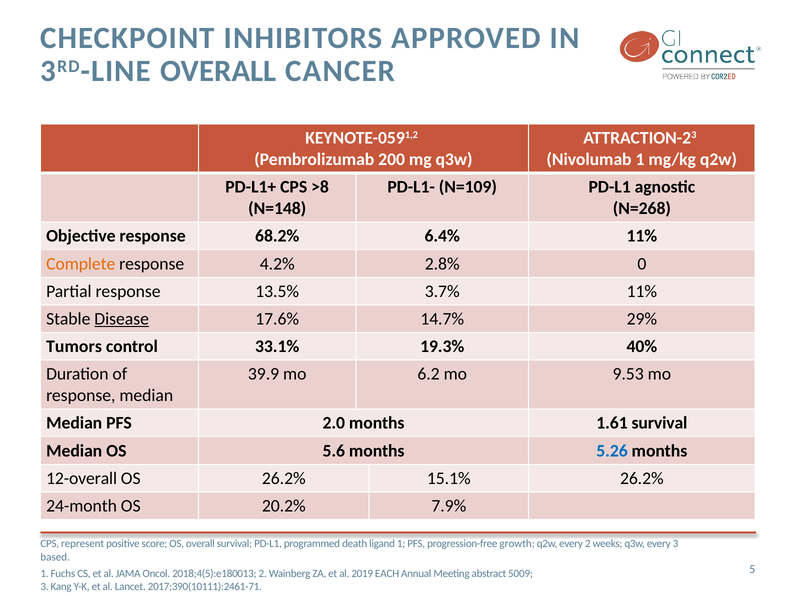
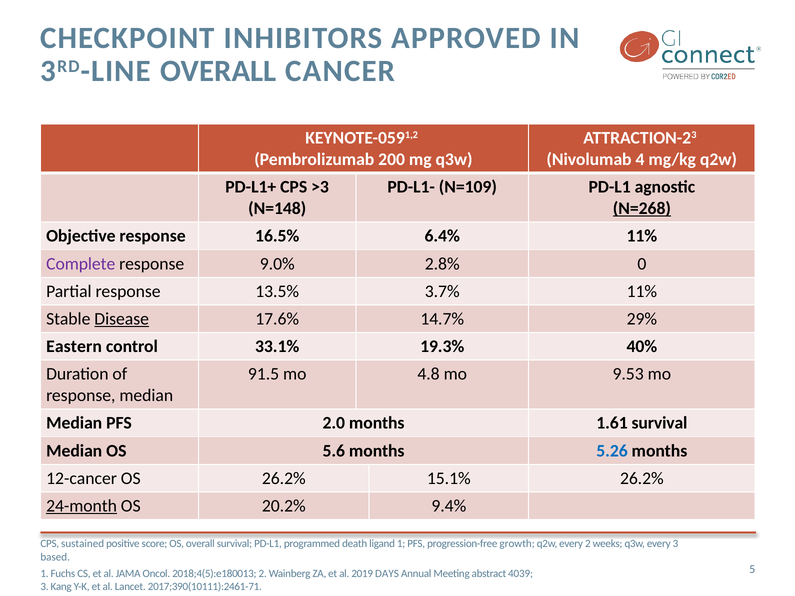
Nivolumab 1: 1 -> 4
>8: >8 -> >3
N=268 underline: none -> present
68.2%: 68.2% -> 16.5%
Complete colour: orange -> purple
4.2%: 4.2% -> 9.0%
Tumors: Tumors -> Eastern
39.9: 39.9 -> 91.5
6.2: 6.2 -> 4.8
12-overall: 12-overall -> 12-cancer
24-month underline: none -> present
7.9%: 7.9% -> 9.4%
represent: represent -> sustained
EACH: EACH -> DAYS
5009: 5009 -> 4039
